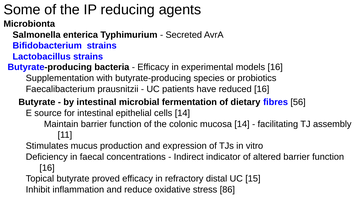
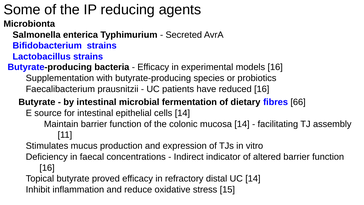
56: 56 -> 66
UC 15: 15 -> 14
86: 86 -> 15
